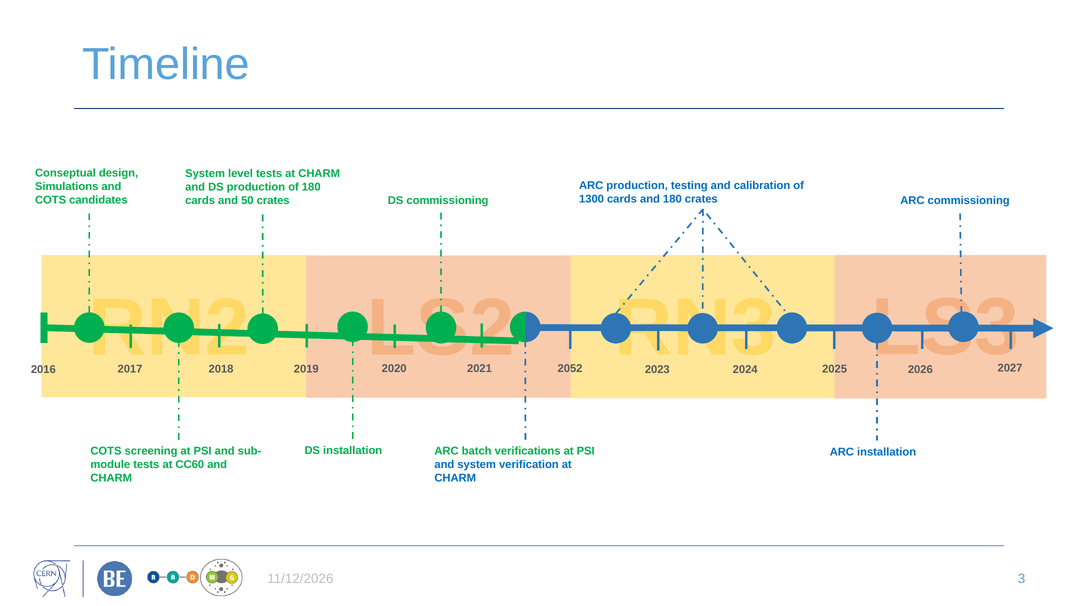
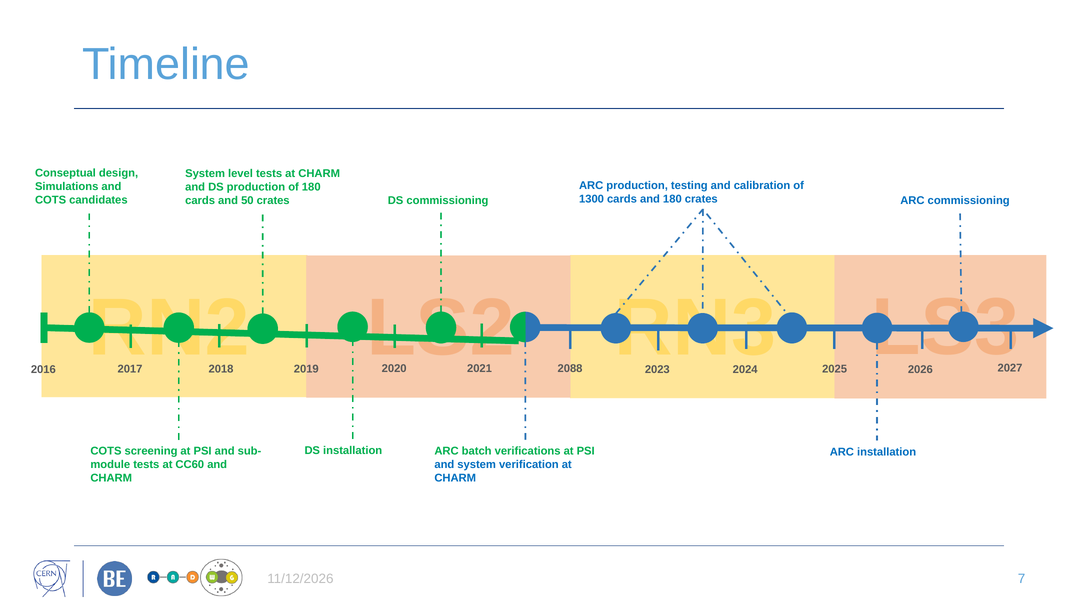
2052: 2052 -> 2088
3: 3 -> 7
